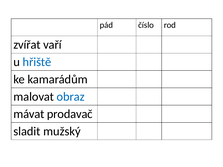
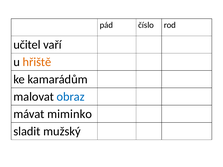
zvířat: zvířat -> učitel
hřiště colour: blue -> orange
prodavač: prodavač -> miminko
